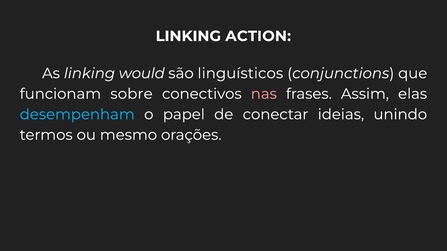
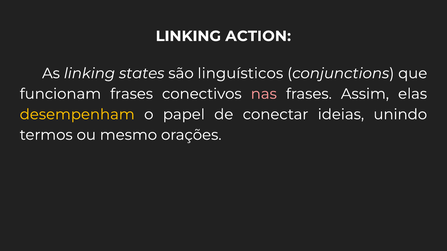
would: would -> states
funcionam sobre: sobre -> frases
desempenham colour: light blue -> yellow
